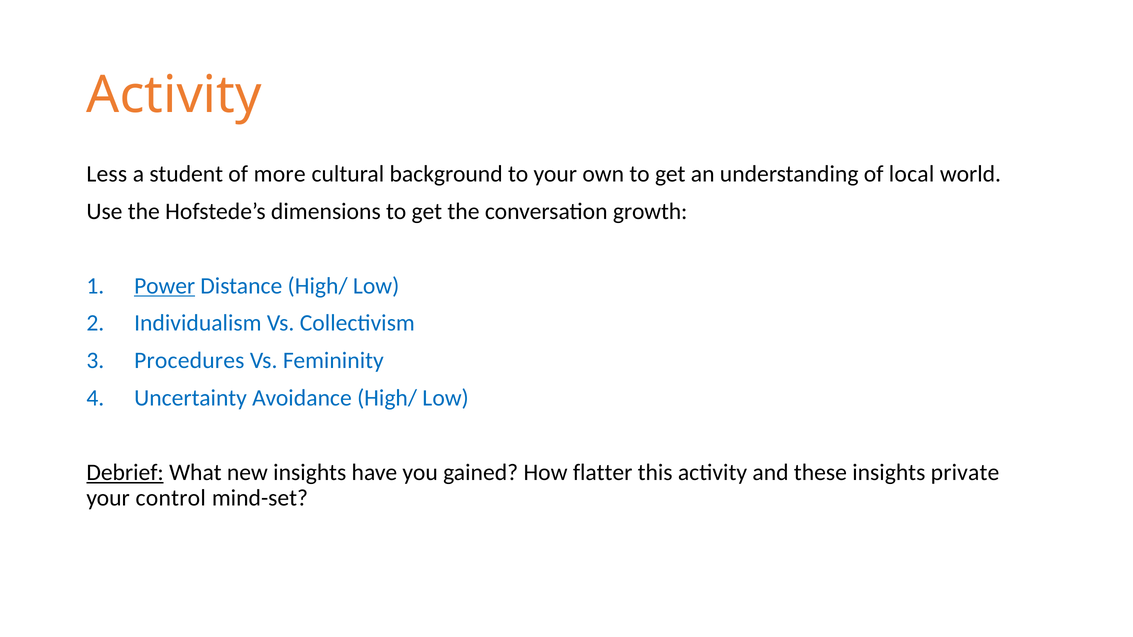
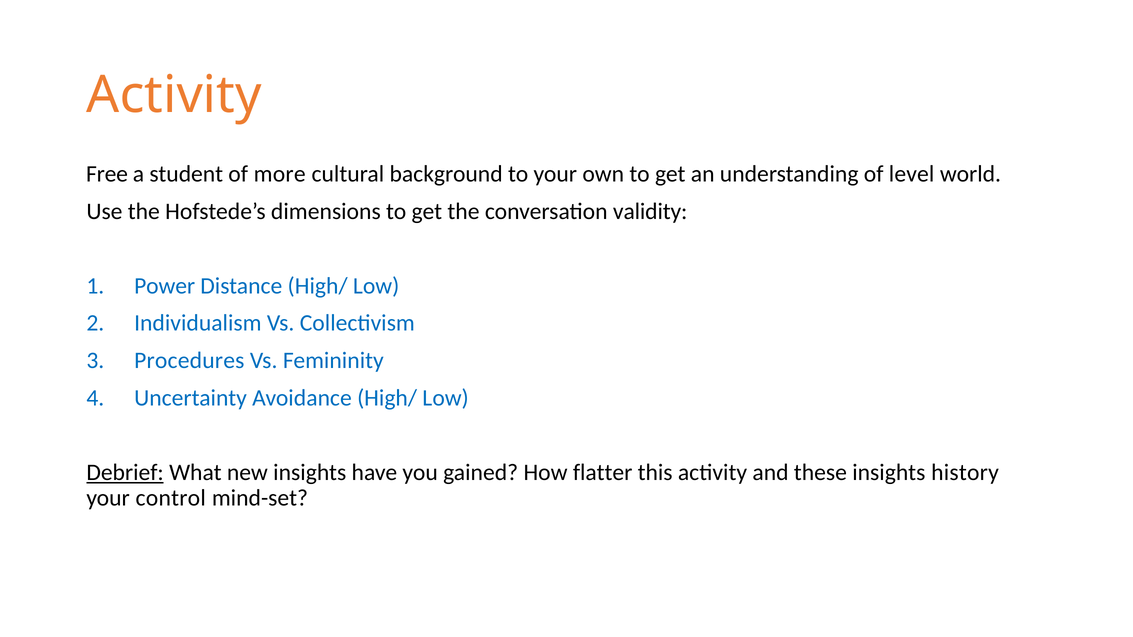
Less: Less -> Free
local: local -> level
growth: growth -> validity
Power underline: present -> none
private: private -> history
